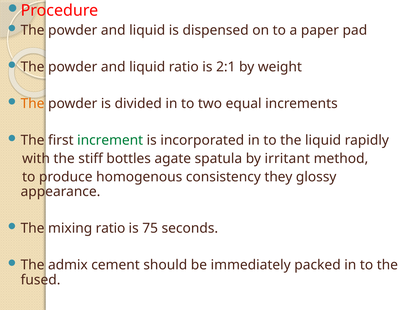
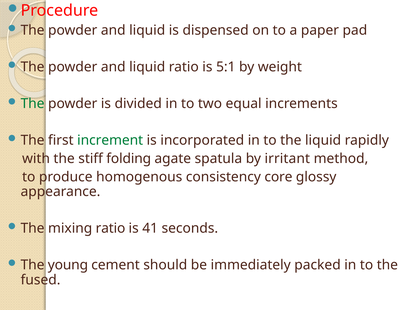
2:1: 2:1 -> 5:1
The at (33, 103) colour: orange -> green
bottles: bottles -> folding
they: they -> core
75: 75 -> 41
admix: admix -> young
